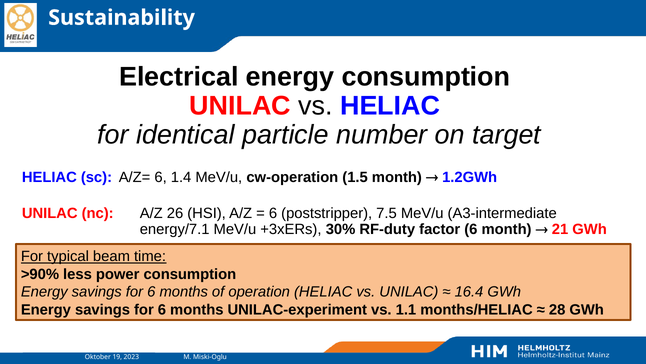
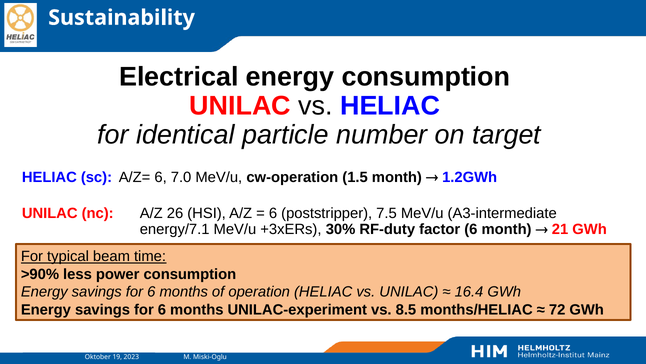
1.4: 1.4 -> 7.0
1.1: 1.1 -> 8.5
28: 28 -> 72
